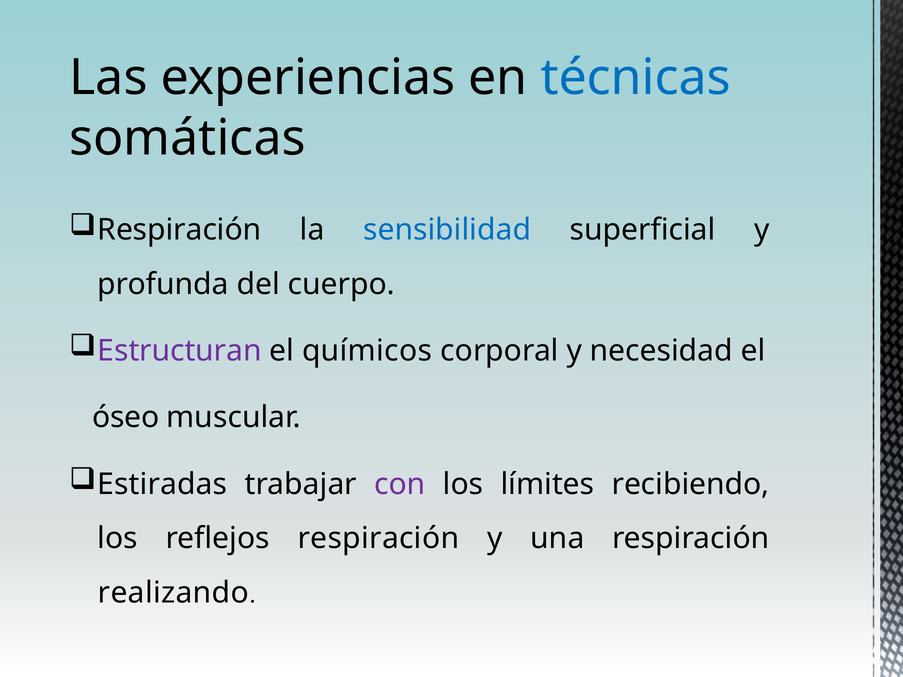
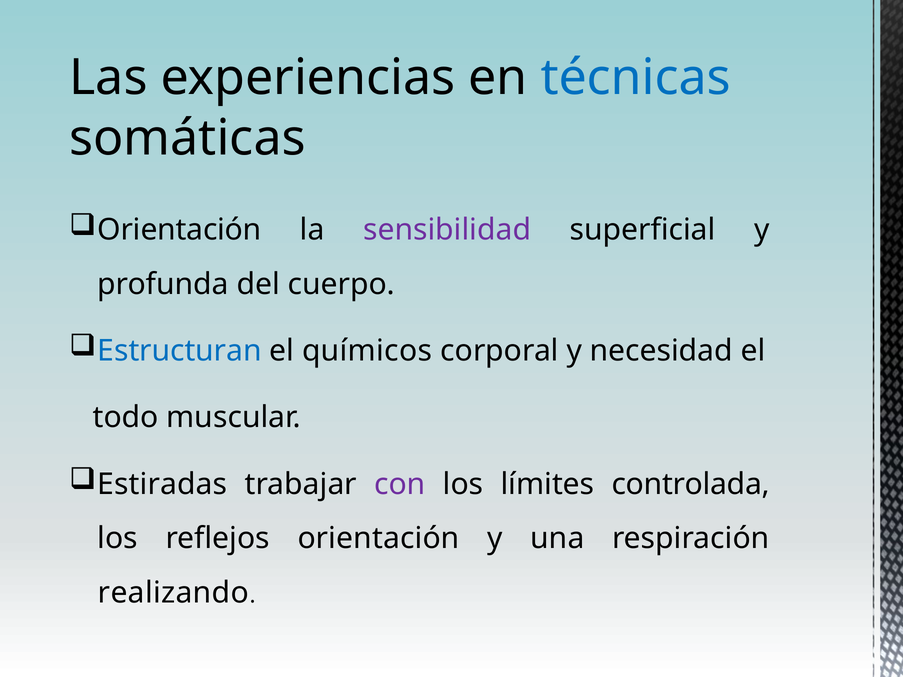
Respiración at (179, 230): Respiración -> Orientación
sensibilidad colour: blue -> purple
Estructuran colour: purple -> blue
óseo: óseo -> todo
recibiendo: recibiendo -> controlada
reflejos respiración: respiración -> orientación
